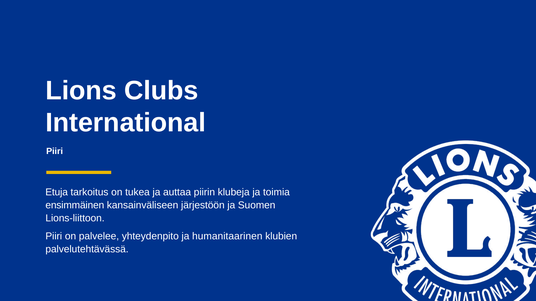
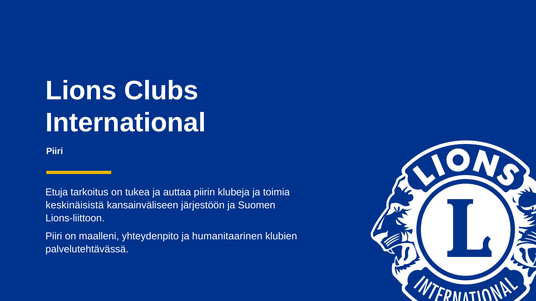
ensimmäinen: ensimmäinen -> keskinäisistä
palvelee: palvelee -> maalleni
